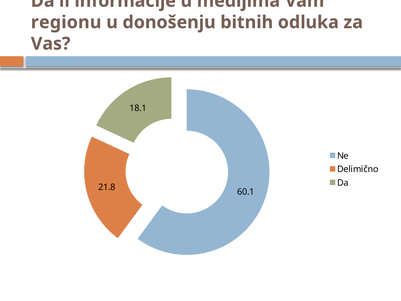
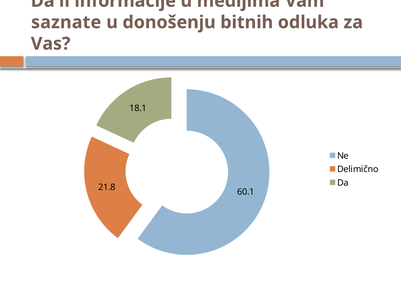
regionu: regionu -> saznate
